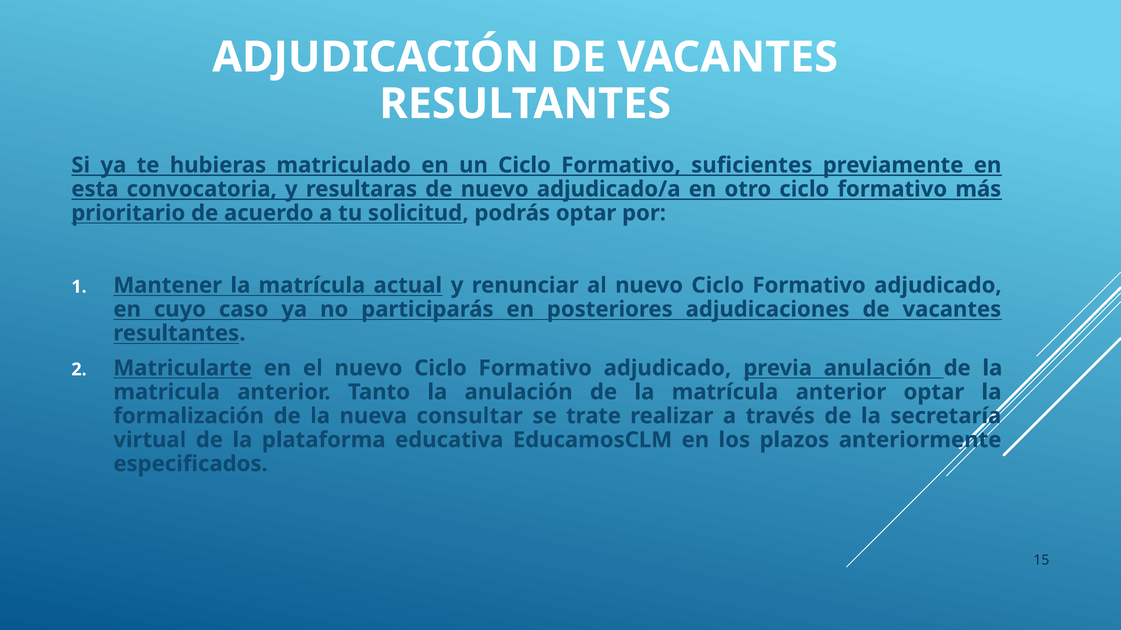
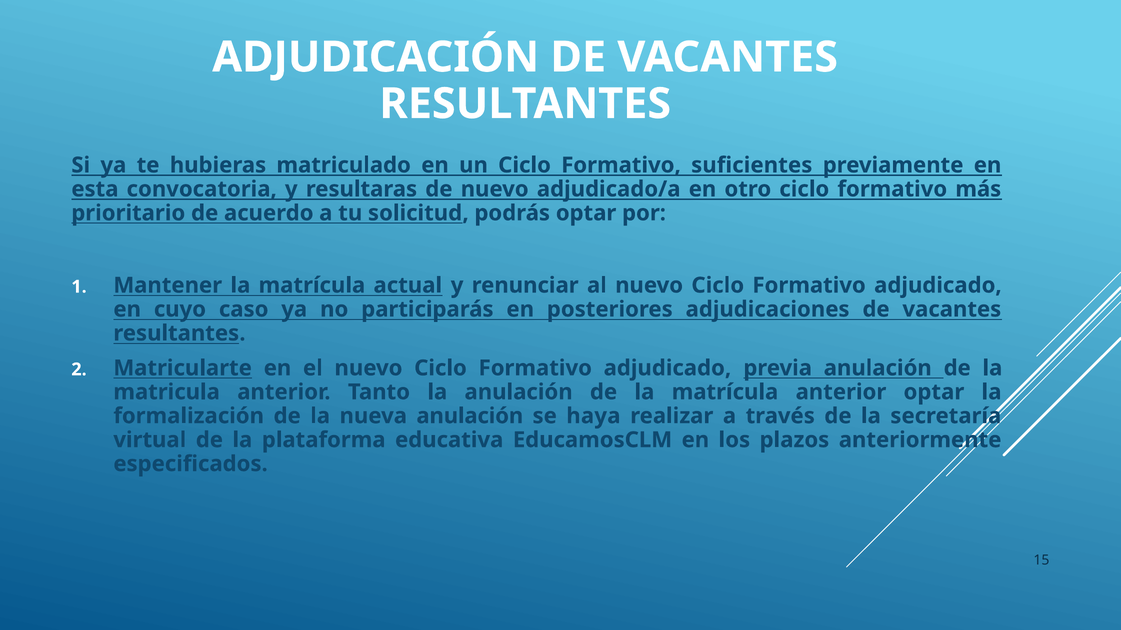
nueva consultar: consultar -> anulación
trate: trate -> haya
